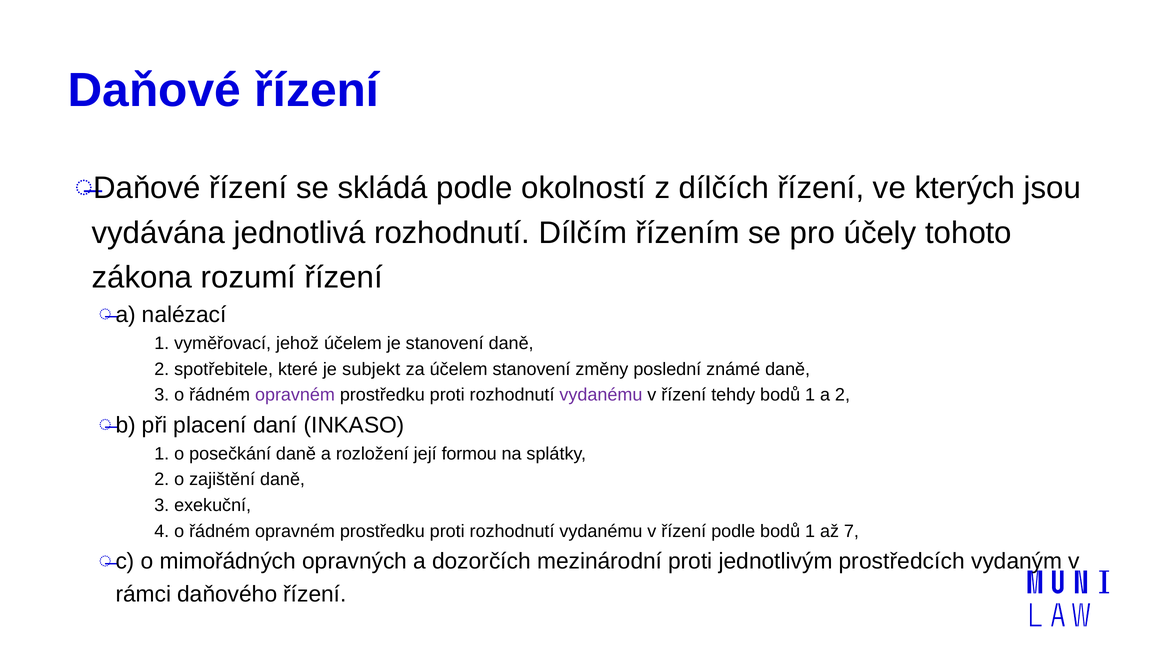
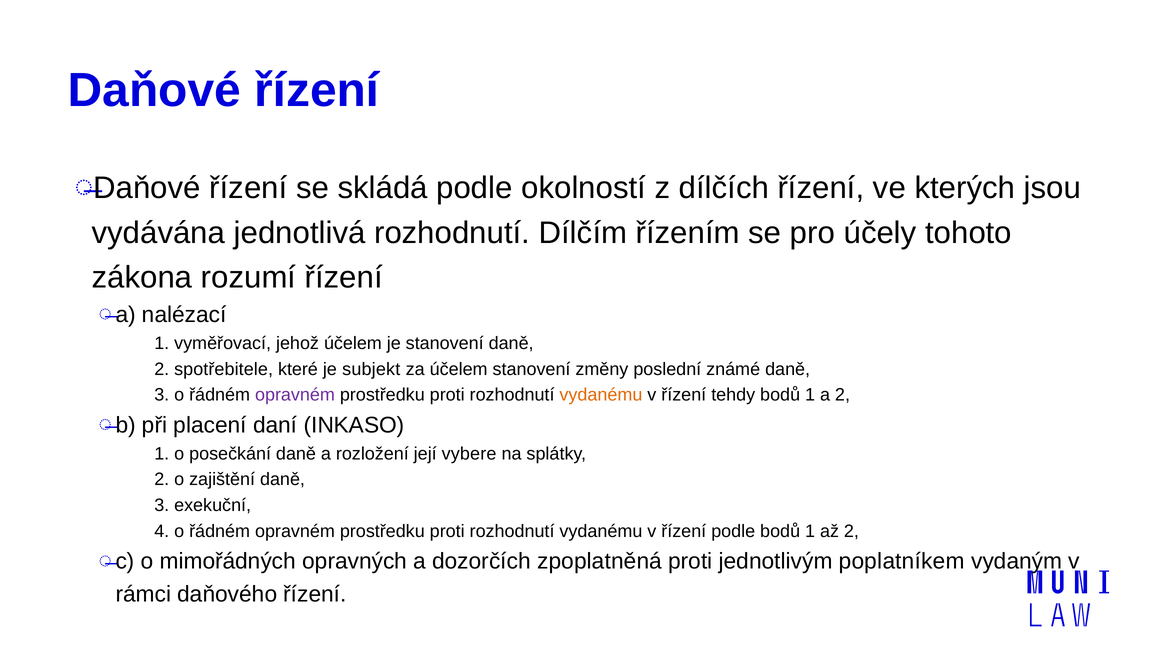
vydanému at (601, 395) colour: purple -> orange
formou: formou -> vybere
až 7: 7 -> 2
mezinárodní: mezinárodní -> zpoplatněná
prostředcích: prostředcích -> poplatníkem
